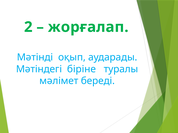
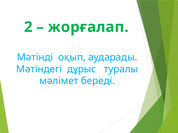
біріне: біріне -> дұрыс
